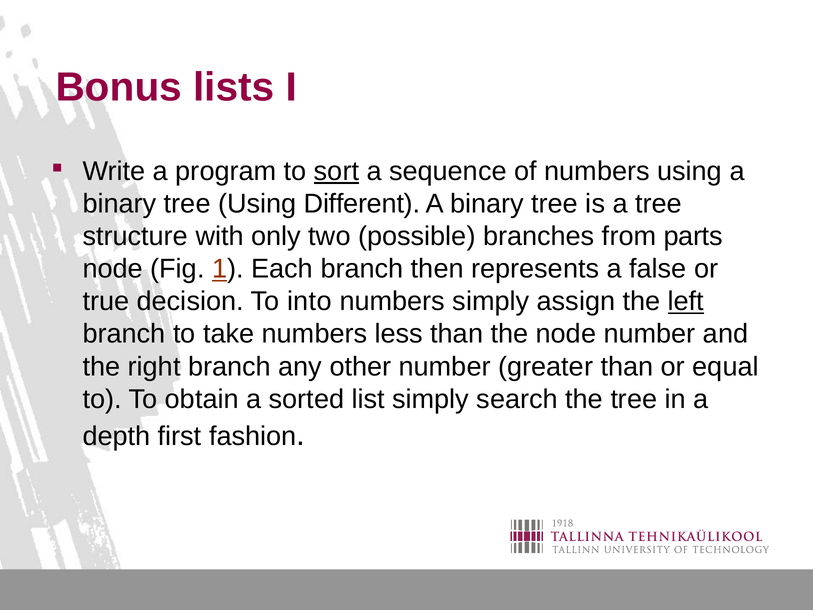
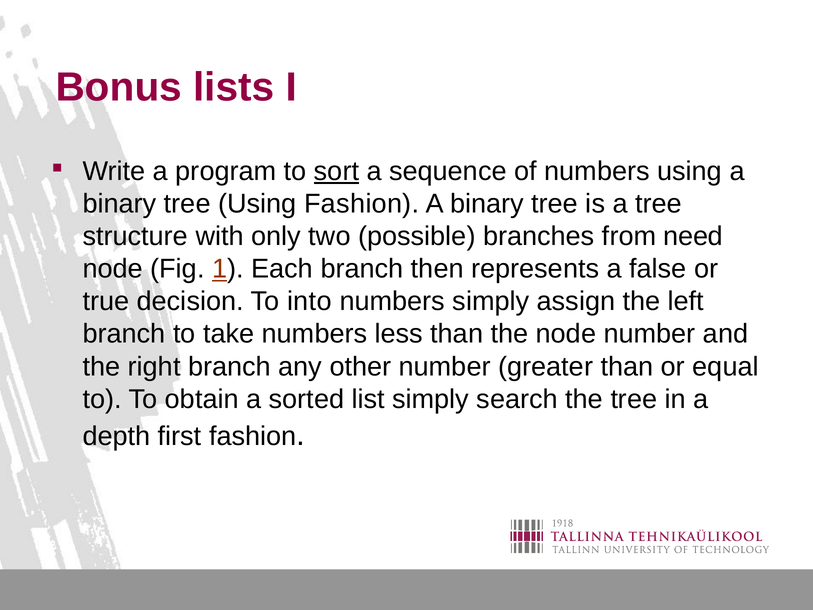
Using Different: Different -> Fashion
parts: parts -> need
left underline: present -> none
